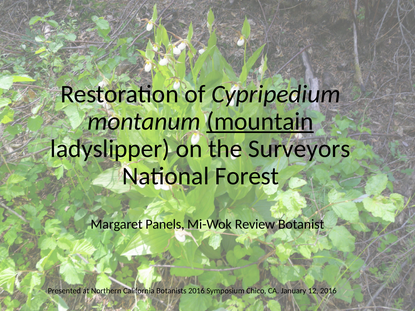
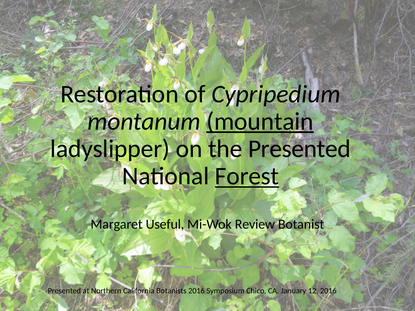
the Surveyors: Surveyors -> Presented
Forest underline: none -> present
Panels: Panels -> Useful
